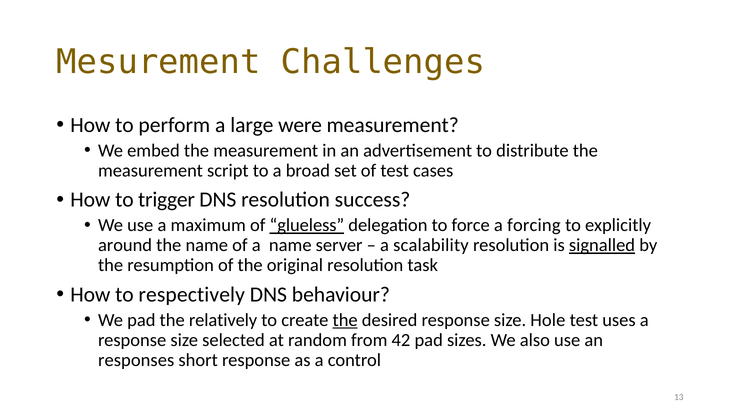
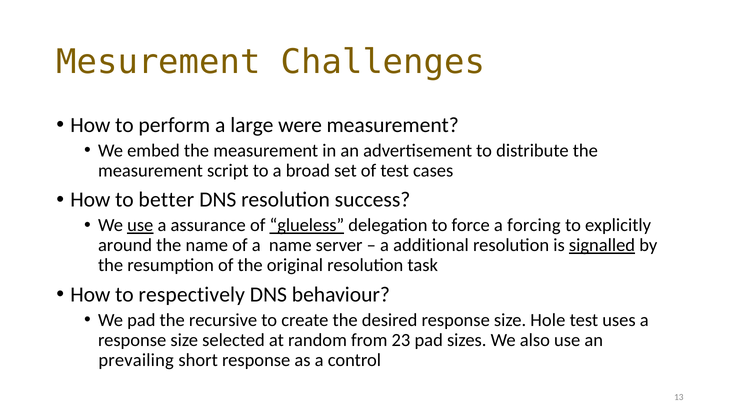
trigger: trigger -> better
use at (140, 225) underline: none -> present
maximum: maximum -> assurance
scalability: scalability -> additional
relatively: relatively -> recursive
the at (345, 320) underline: present -> none
42: 42 -> 23
responses: responses -> prevailing
